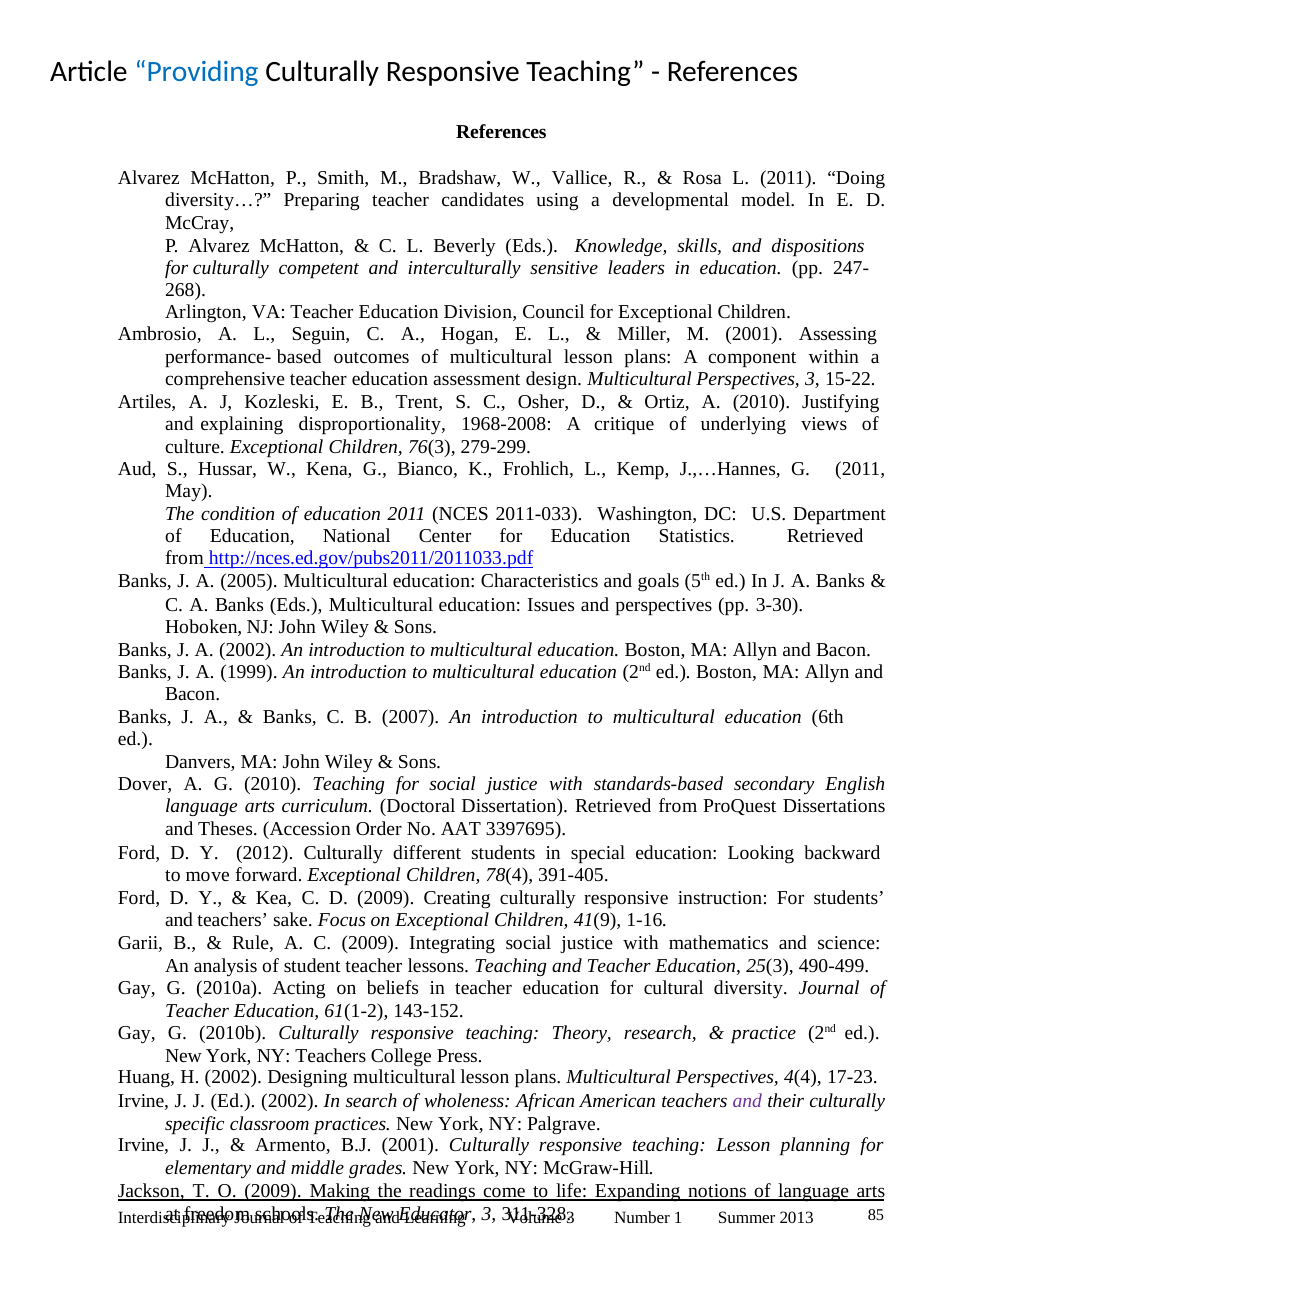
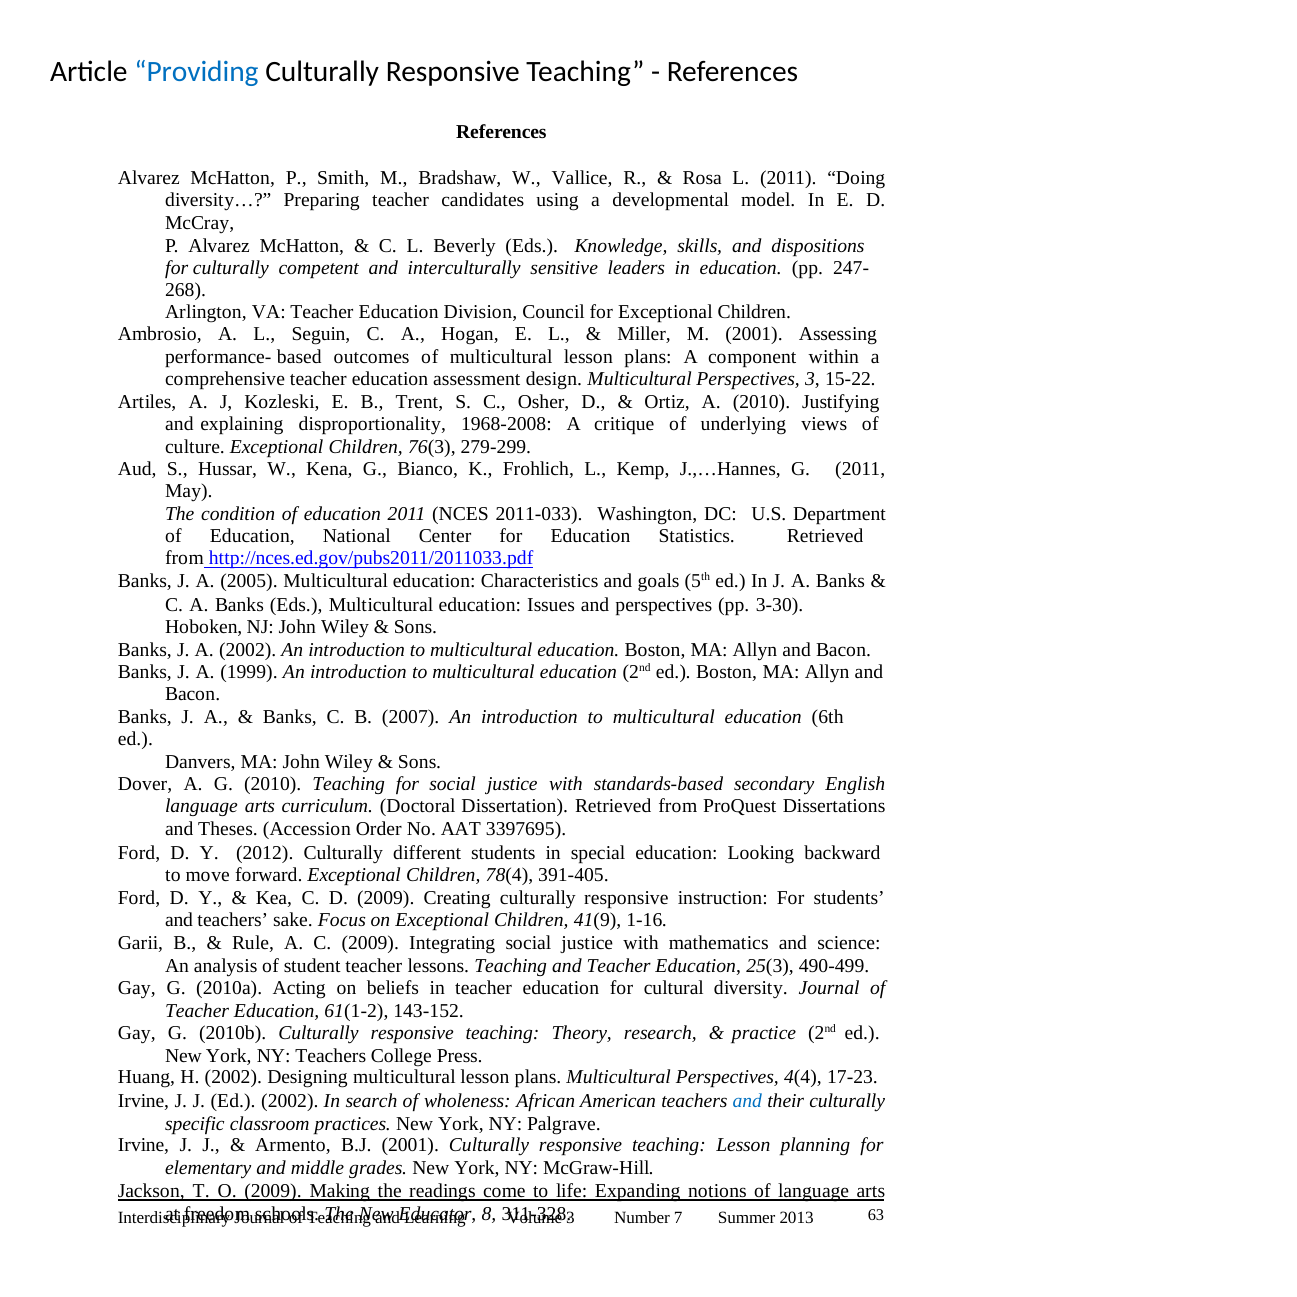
and at (747, 1101) colour: purple -> blue
3 at (489, 1214): 3 -> 8
1: 1 -> 7
85: 85 -> 63
